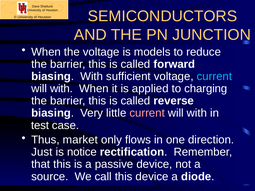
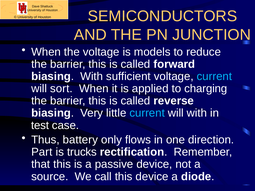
with at (62, 89): with -> sort
current at (147, 113) colour: pink -> light blue
market: market -> battery
Just: Just -> Part
notice: notice -> trucks
